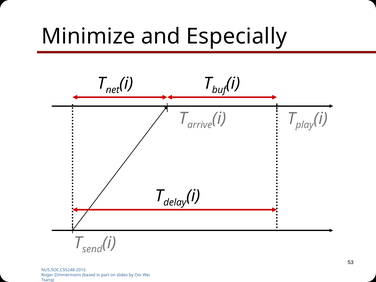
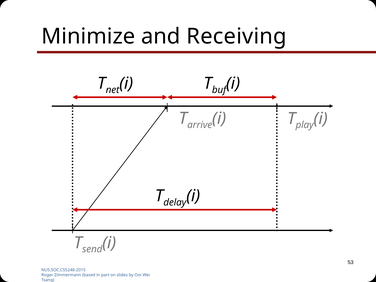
Especially: Especially -> Receiving
